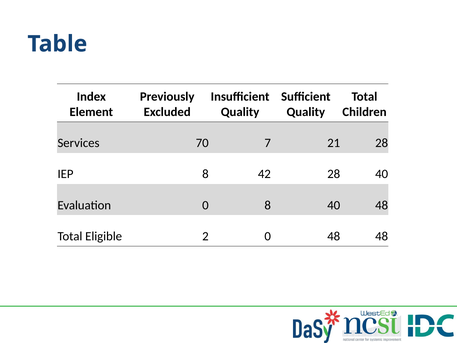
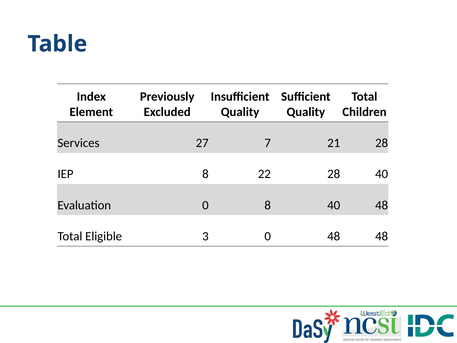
70: 70 -> 27
42: 42 -> 22
2: 2 -> 3
